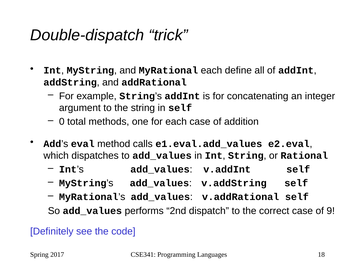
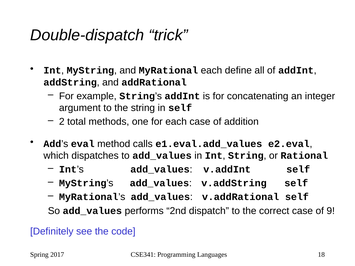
0: 0 -> 2
